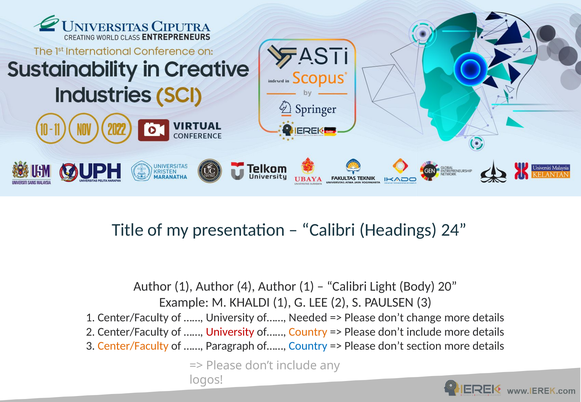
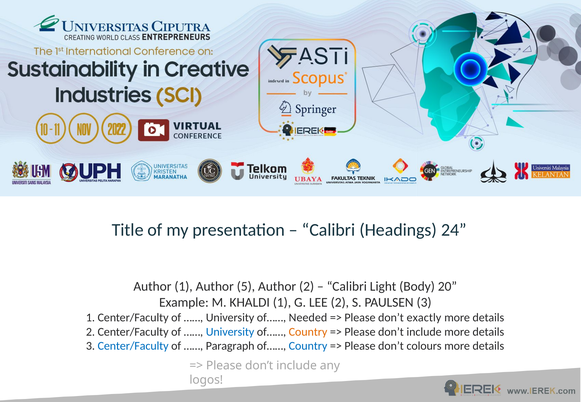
4: 4 -> 5
1 at (307, 286): 1 -> 2
change: change -> exactly
University at (230, 332) colour: red -> blue
Center/Faculty at (133, 346) colour: orange -> blue
section: section -> colours
